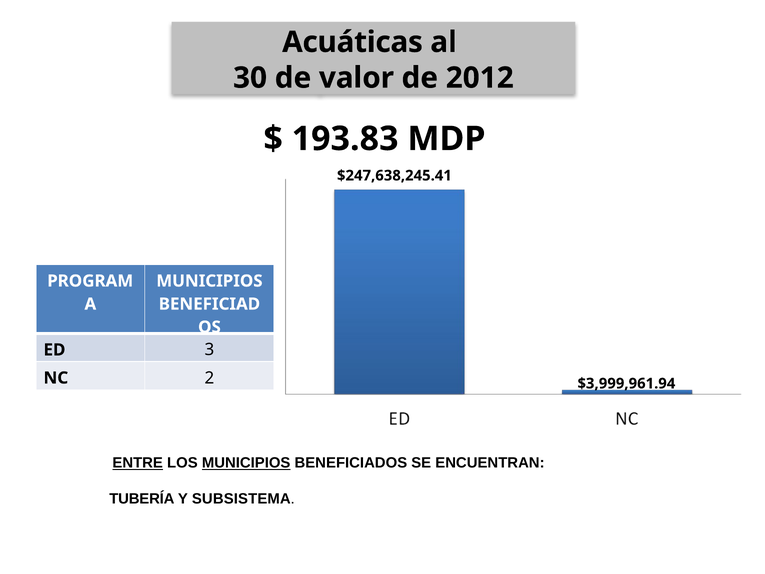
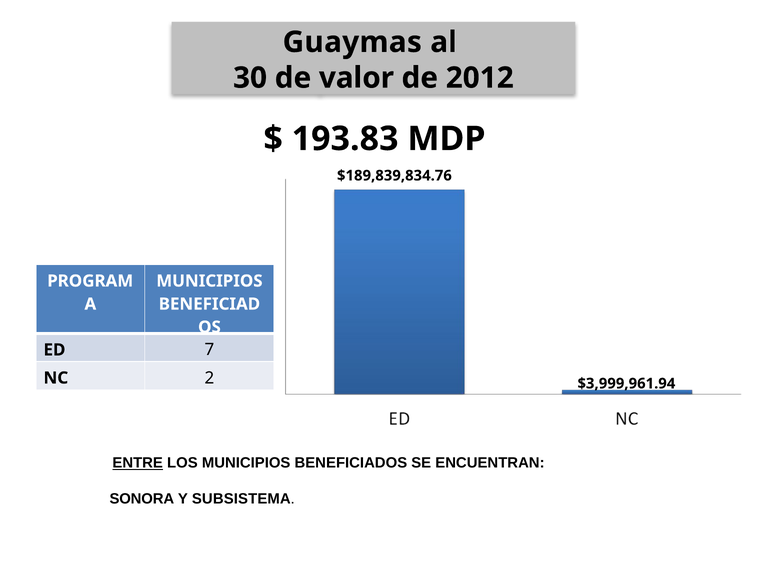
Acuáticas: Acuáticas -> Guaymas
$247,638,245.41: $247,638,245.41 -> $189,839,834.76
3: 3 -> 7
MUNICIPIOS at (246, 463) underline: present -> none
TUBERÍA: TUBERÍA -> SONORA
